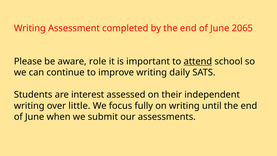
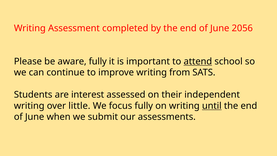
2065: 2065 -> 2056
aware role: role -> fully
daily: daily -> from
until underline: none -> present
